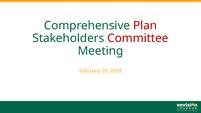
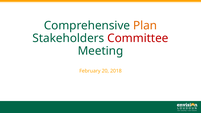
Plan colour: red -> orange
